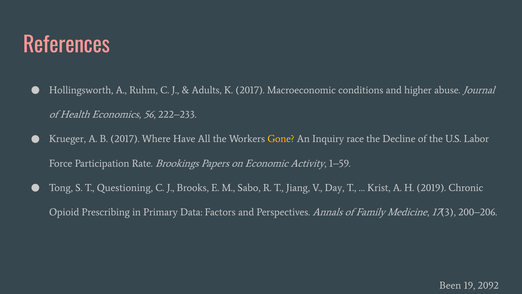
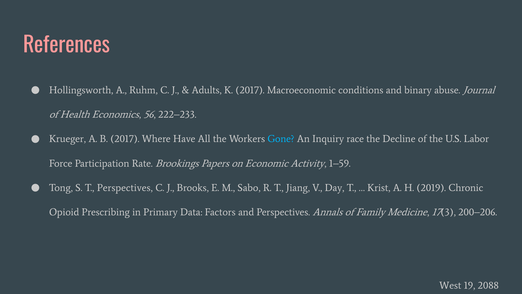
higher: higher -> binary
Gone colour: yellow -> light blue
T Questioning: Questioning -> Perspectives
Been: Been -> West
2092: 2092 -> 2088
